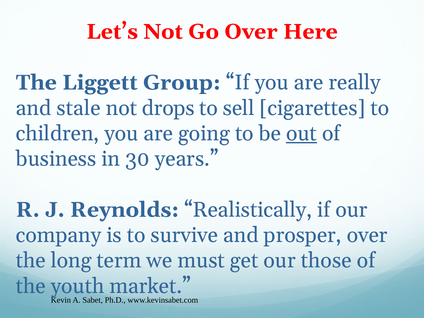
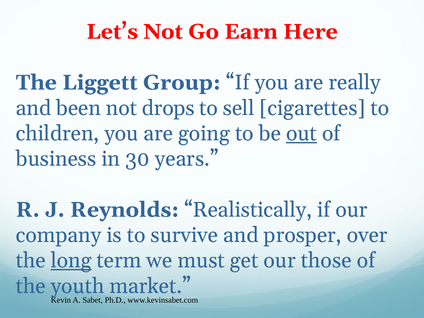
Go Over: Over -> Earn
stale: stale -> been
long underline: none -> present
